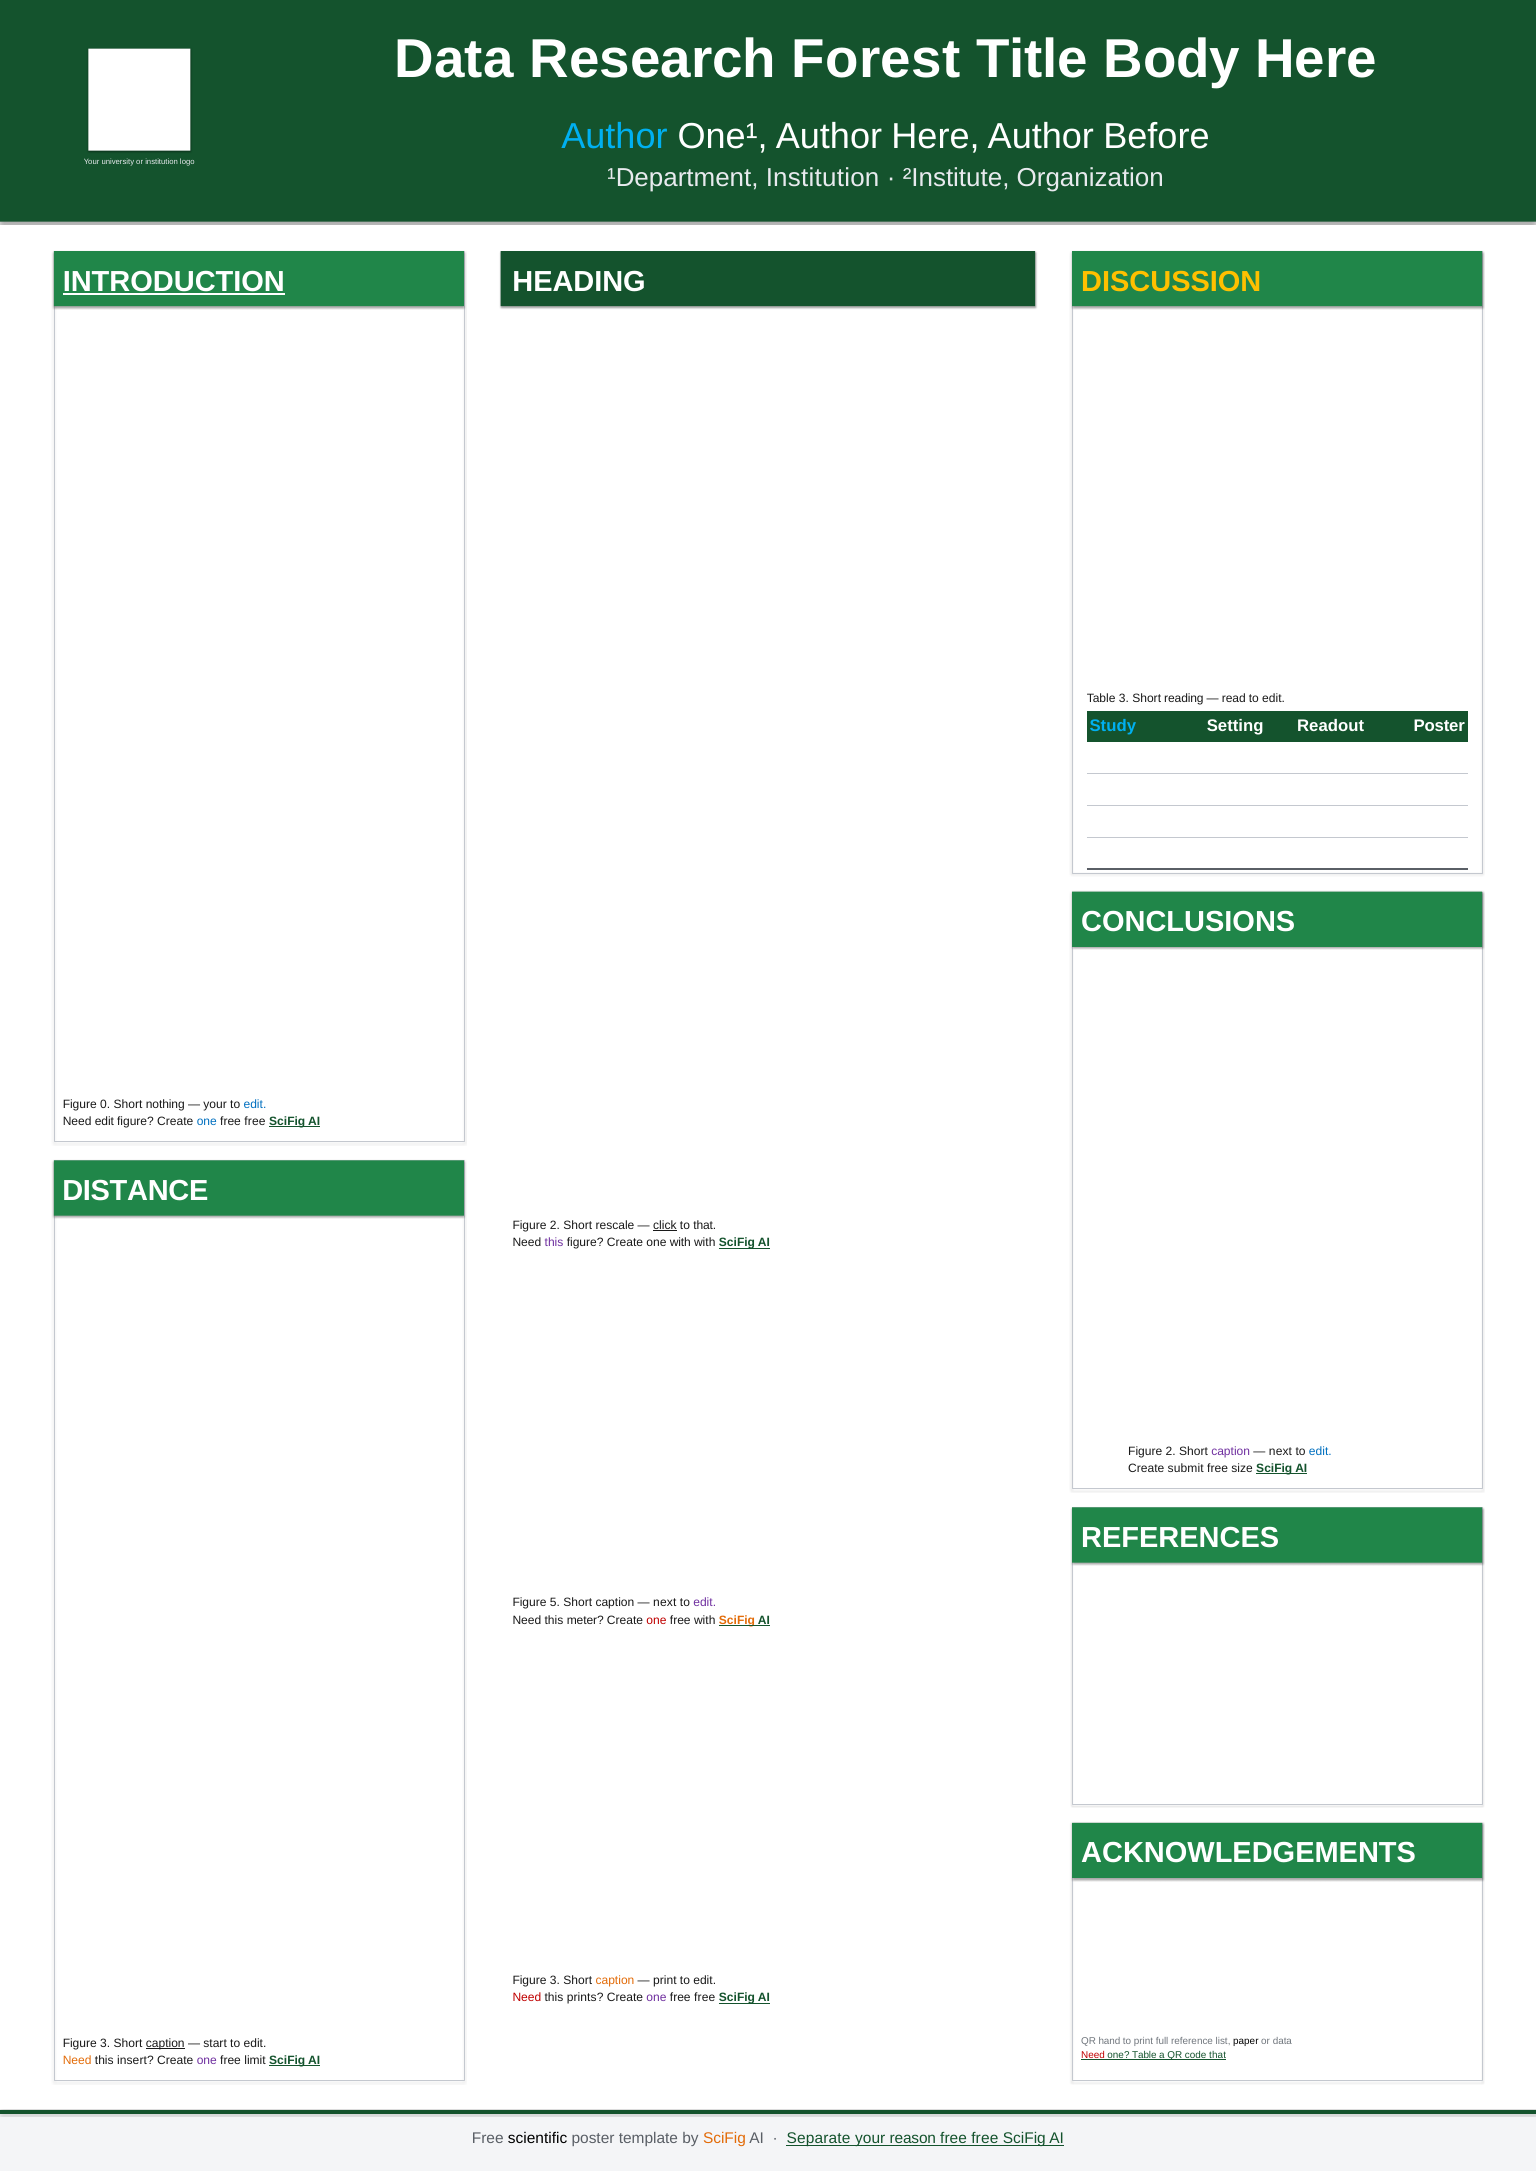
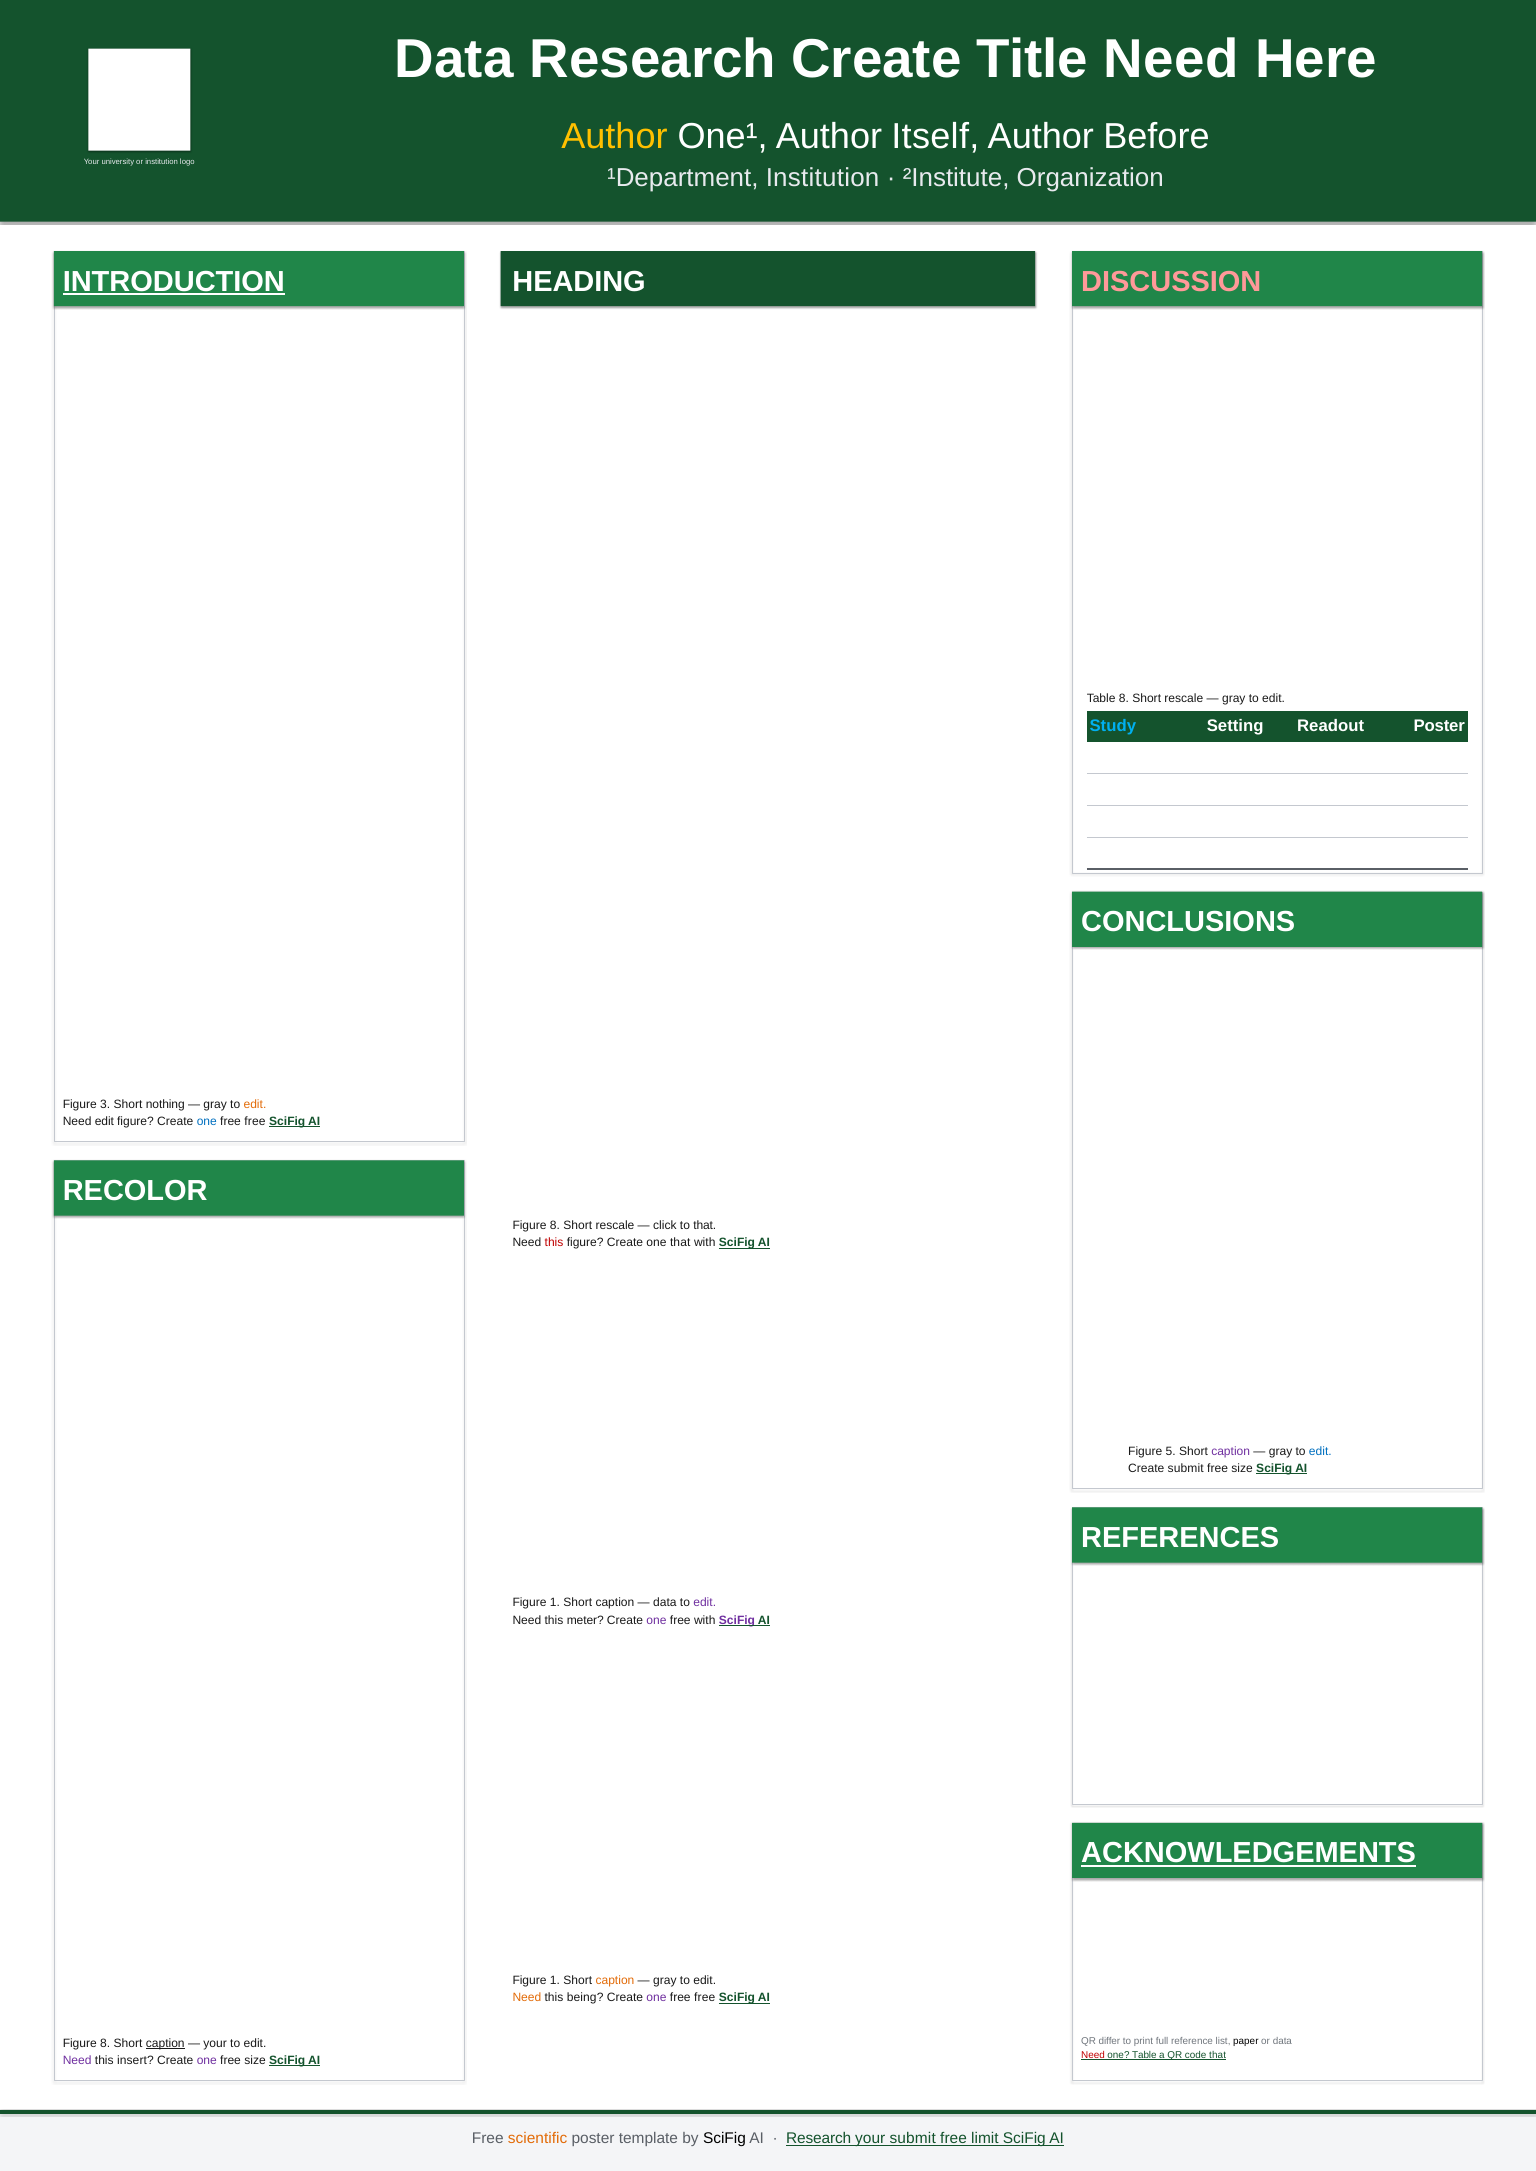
Research Forest: Forest -> Create
Title Body: Body -> Need
Author at (614, 136) colour: light blue -> yellow
Author Here: Here -> Itself
DISCUSSION colour: yellow -> pink
Table 3: 3 -> 8
reading at (1184, 699): reading -> rescale
read at (1234, 699): read -> gray
0: 0 -> 3
your at (215, 1104): your -> gray
edit at (255, 1104) colour: blue -> orange
DISTANCE: DISTANCE -> RECOLOR
2 at (555, 1226): 2 -> 8
click underline: present -> none
this at (554, 1243) colour: purple -> red
one with: with -> that
2 at (1171, 1451): 2 -> 5
next at (1280, 1451): next -> gray
5 at (555, 1603): 5 -> 1
next at (665, 1603): next -> data
one at (657, 1621) colour: red -> purple
SciFig at (737, 1621) colour: orange -> purple
ACKNOWLEDGEMENTS underline: none -> present
3 at (555, 1981): 3 -> 1
print at (665, 1981): print -> gray
Need at (527, 1998) colour: red -> orange
prints: prints -> being
hand: hand -> differ
3 at (105, 2044): 3 -> 8
start at (215, 2044): start -> your
Need at (77, 2061) colour: orange -> purple
limit at (255, 2061): limit -> size
scientific colour: black -> orange
SciFig at (724, 2139) colour: orange -> black
Separate at (819, 2139): Separate -> Research
your reason: reason -> submit
free at (985, 2139): free -> limit
